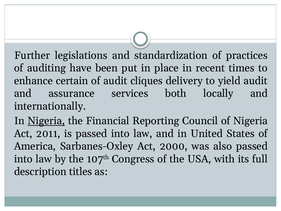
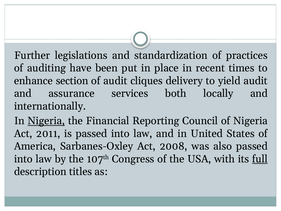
certain: certain -> section
2000: 2000 -> 2008
full underline: none -> present
